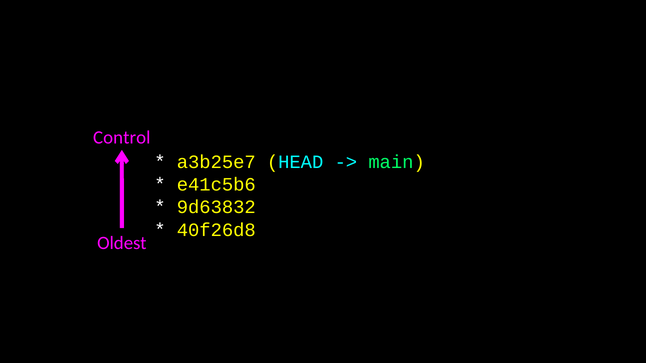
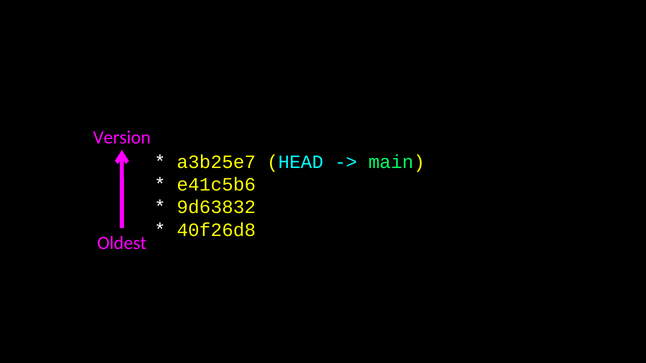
Control: Control -> Version
